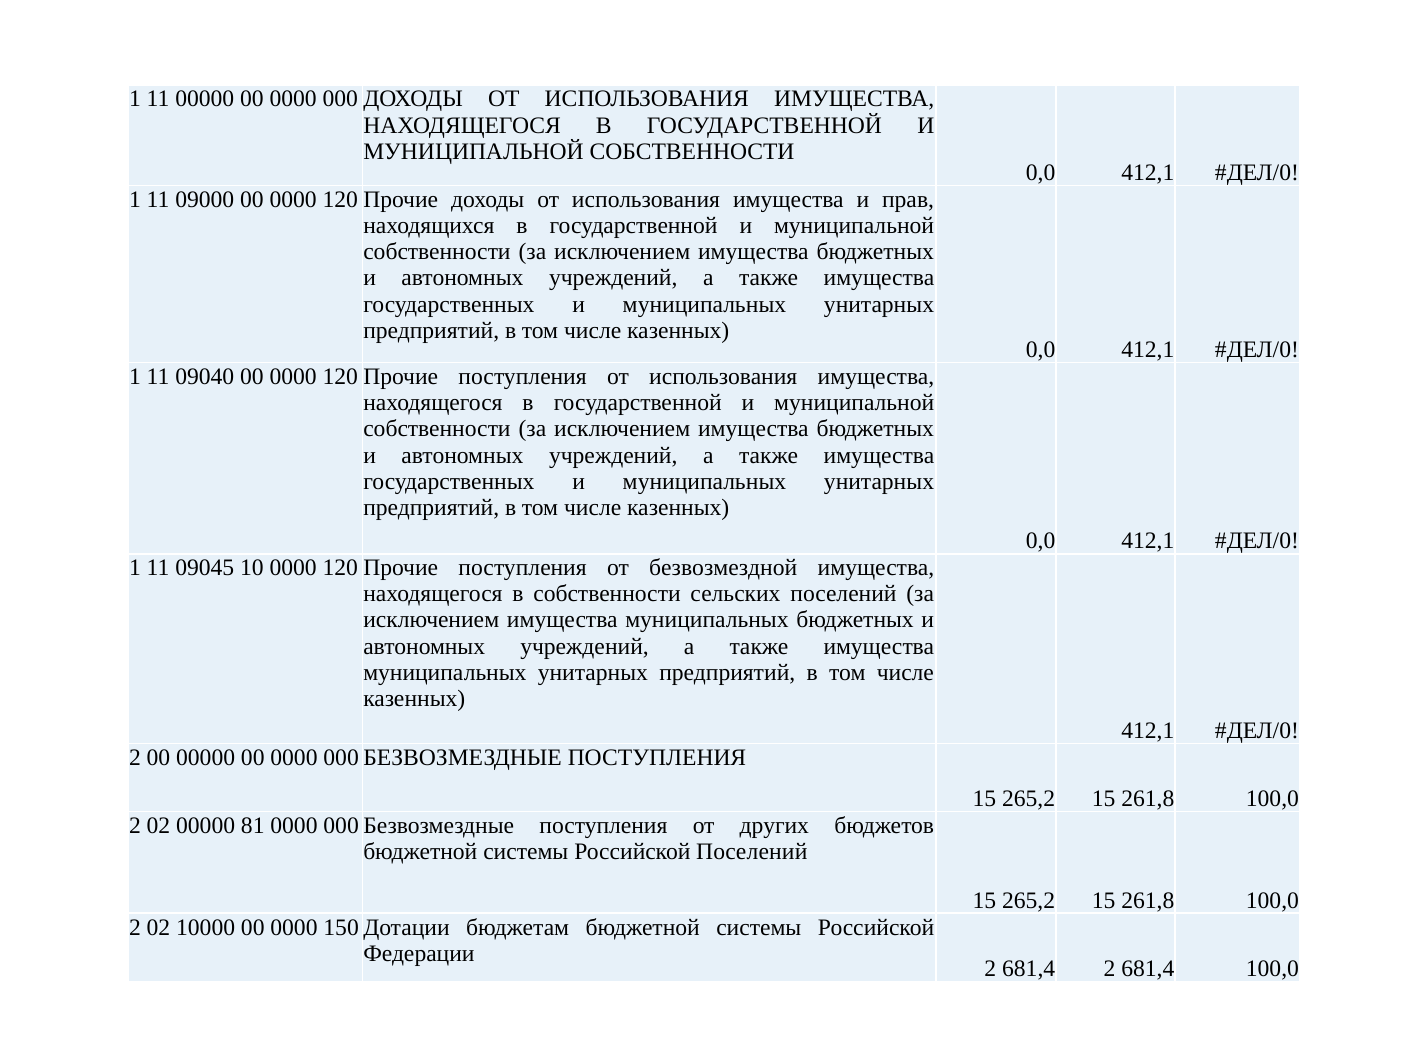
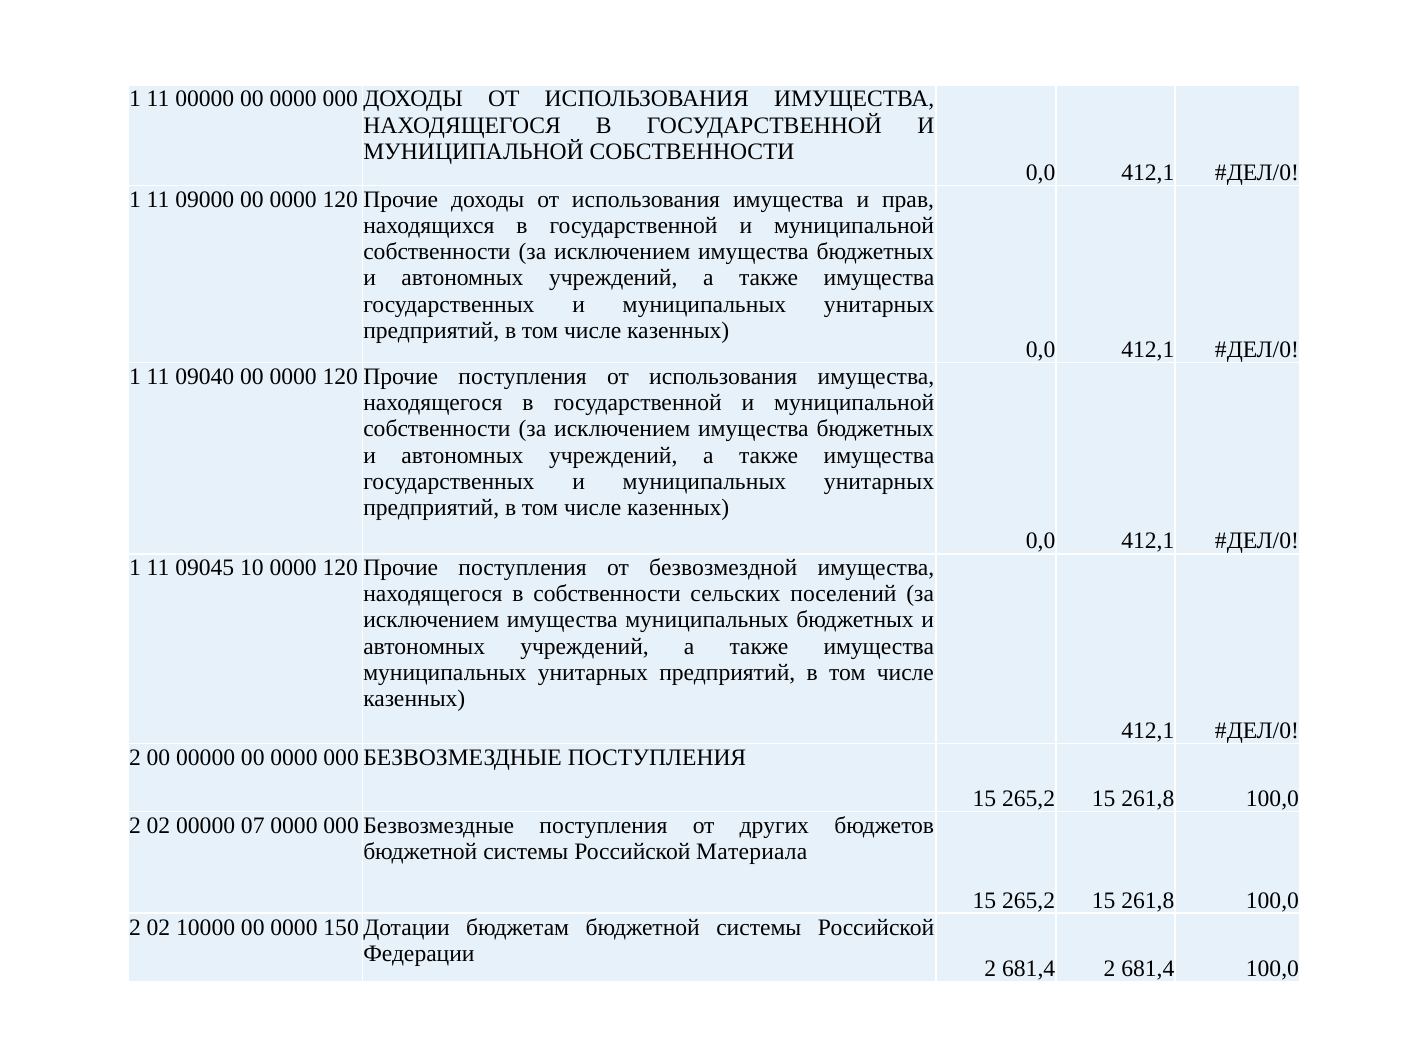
81: 81 -> 07
Российской Поселений: Поселений -> Материала
